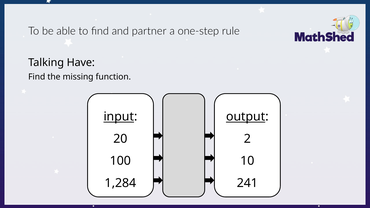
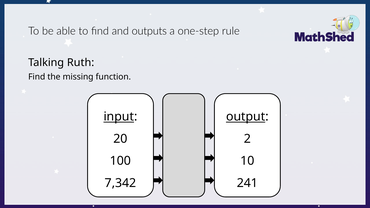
partner: partner -> outputs
Have: Have -> Ruth
1,284: 1,284 -> 7,342
